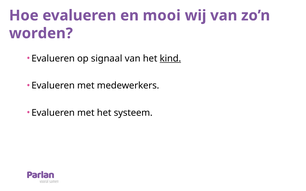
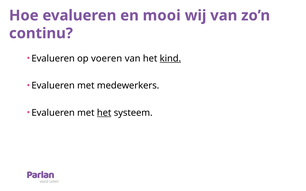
worden: worden -> continu
signaal: signaal -> voeren
het at (104, 113) underline: none -> present
